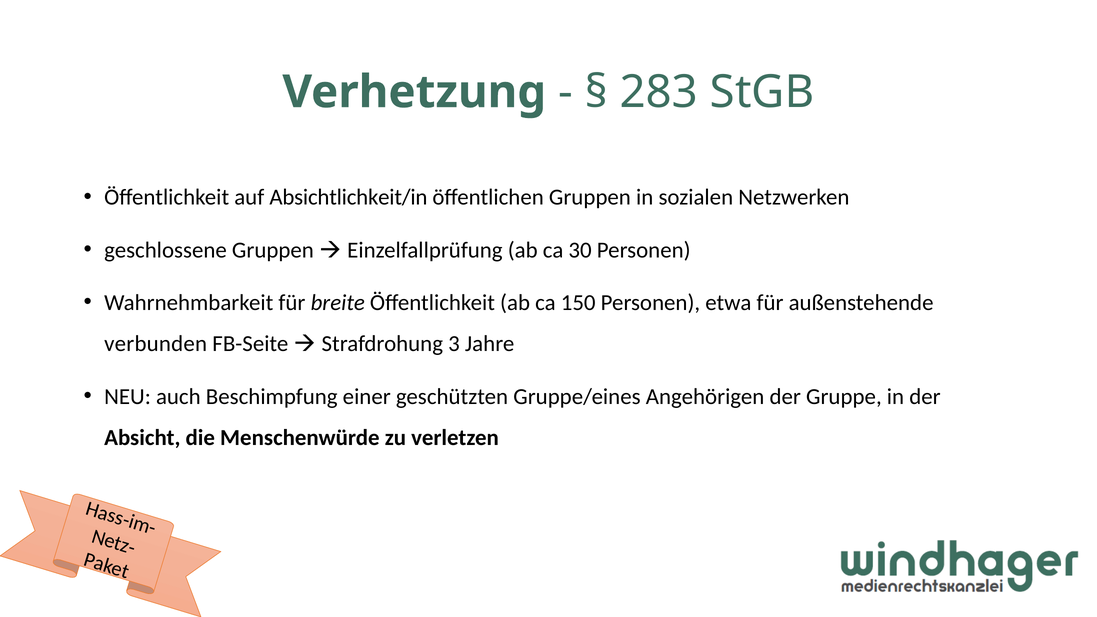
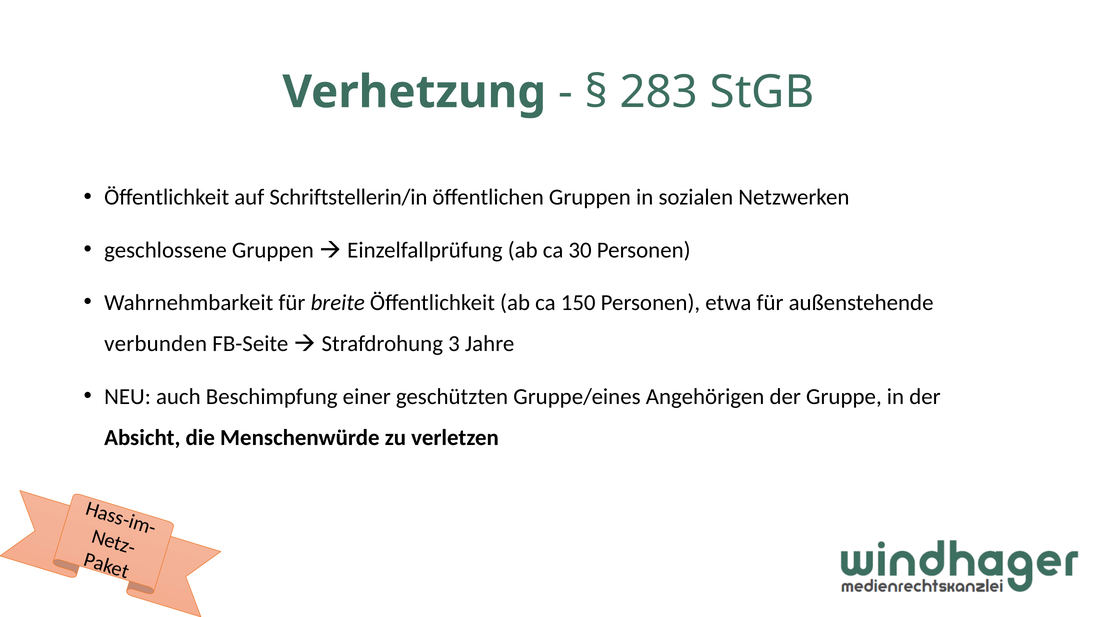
Absichtlichkeit/in: Absichtlichkeit/in -> Schriftstellerin/in
